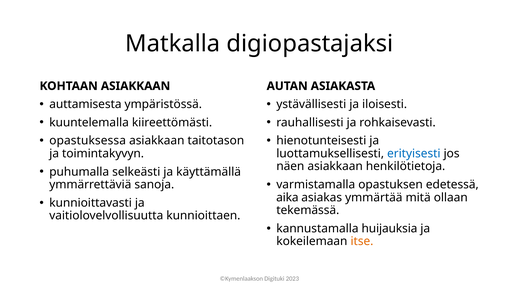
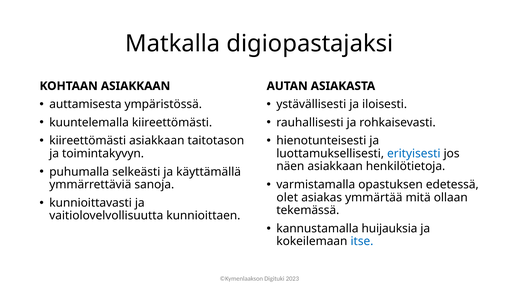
opastuksessa at (88, 141): opastuksessa -> kiireettömästi
aika: aika -> olet
itse colour: orange -> blue
